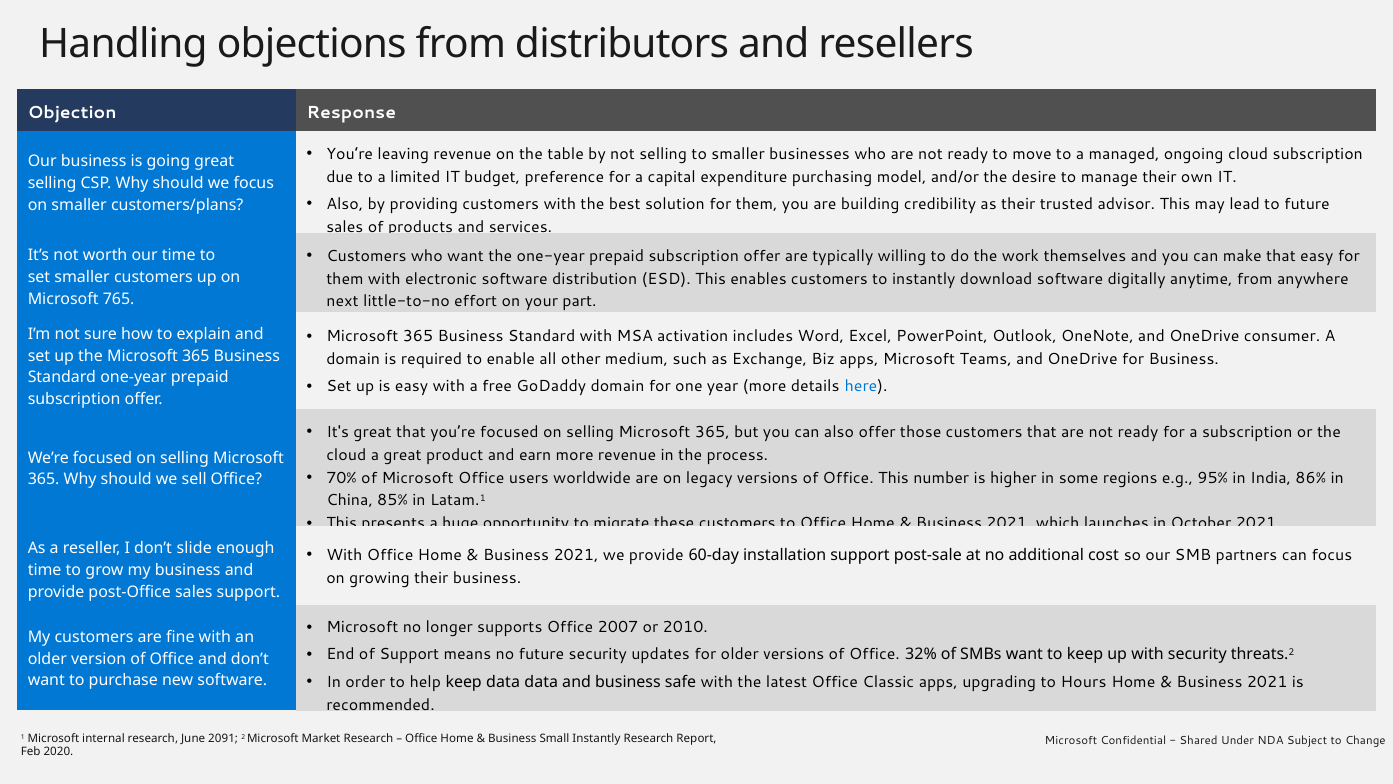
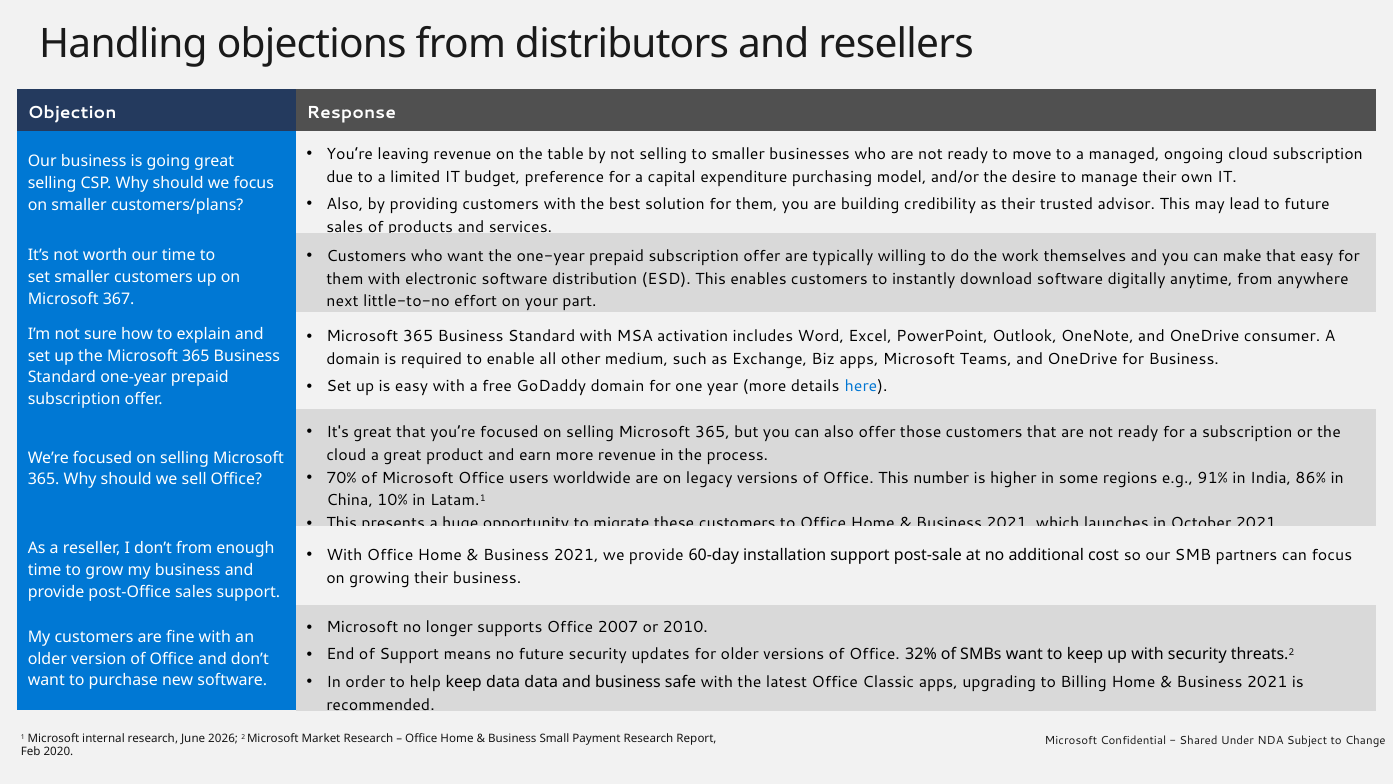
765: 765 -> 367
95%: 95% -> 91%
85%: 85% -> 10%
don’t slide: slide -> from
Hours: Hours -> Billing
2091: 2091 -> 2026
Small Instantly: Instantly -> Payment
